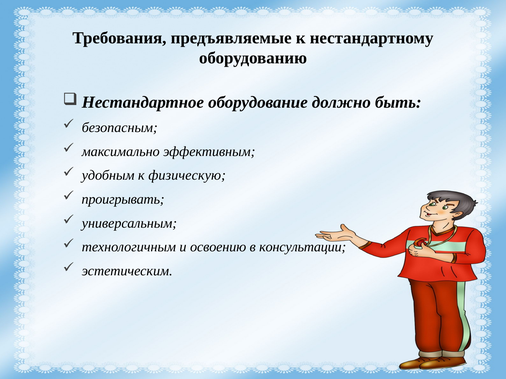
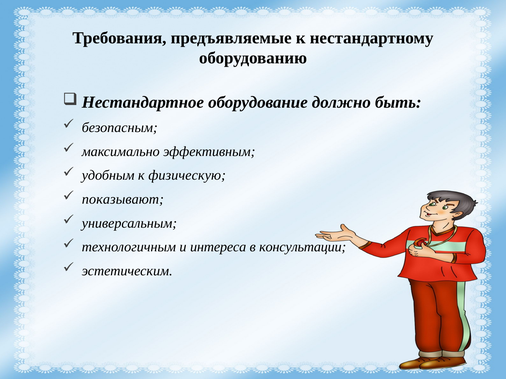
проигрывать: проигрывать -> показывают
освоению: освоению -> интереса
